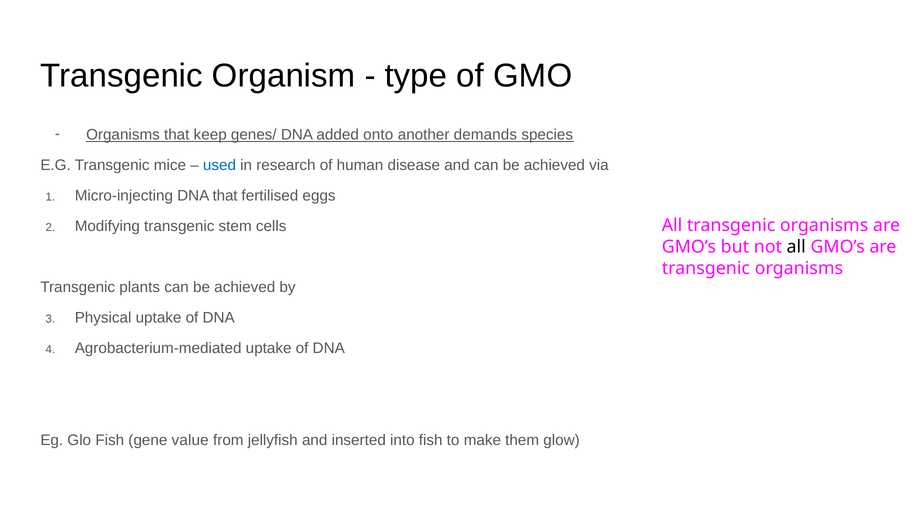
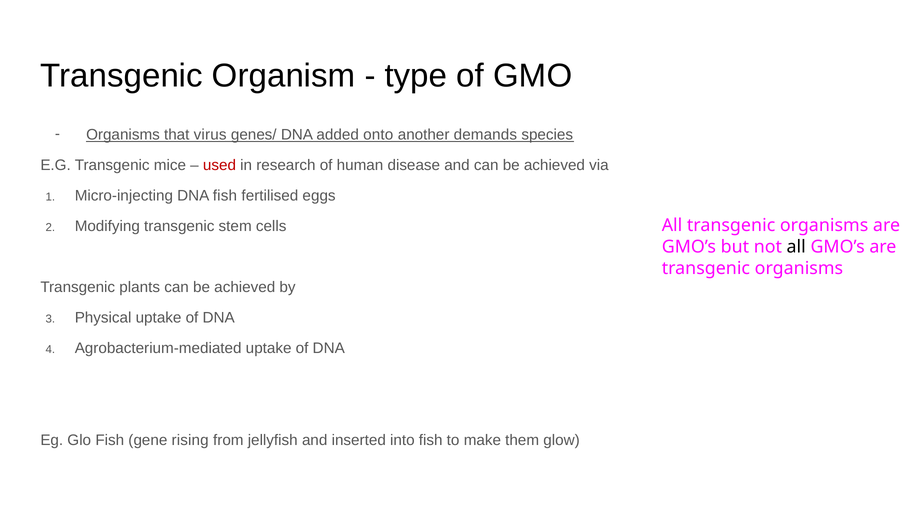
keep: keep -> virus
used colour: blue -> red
DNA that: that -> fish
value: value -> rising
